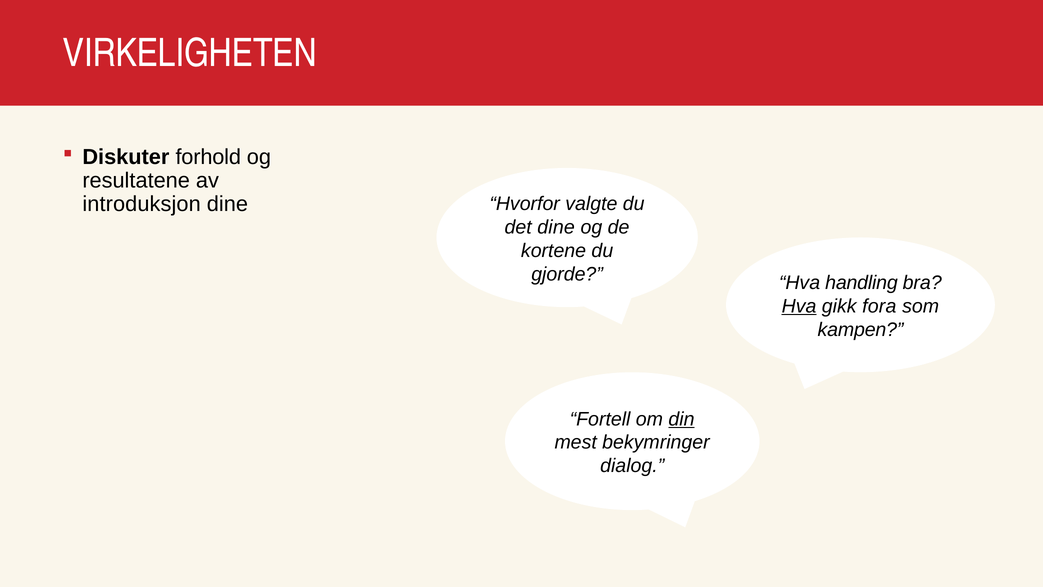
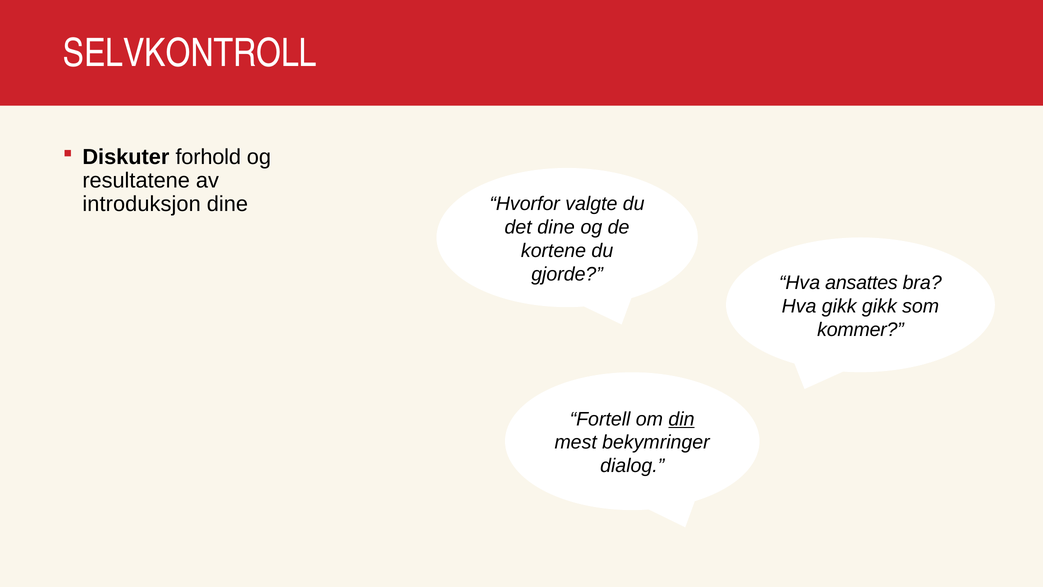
VIRKELIGHETEN: VIRKELIGHETEN -> SELVKONTROLL
handling: handling -> ansattes
Hva at (799, 306) underline: present -> none
gikk fora: fora -> gikk
kampen: kampen -> kommer
